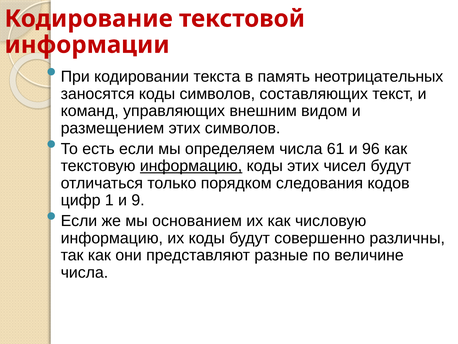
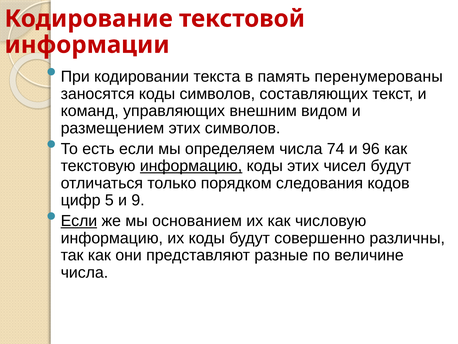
неотрицательных: неотрицательных -> перенумерованы
61: 61 -> 74
1: 1 -> 5
Если at (79, 221) underline: none -> present
